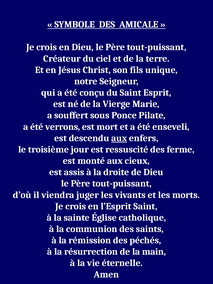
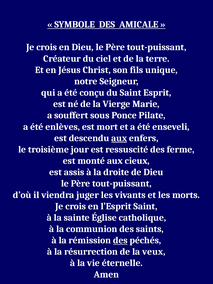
verrons: verrons -> enlèves
des at (120, 240) underline: none -> present
main: main -> veux
